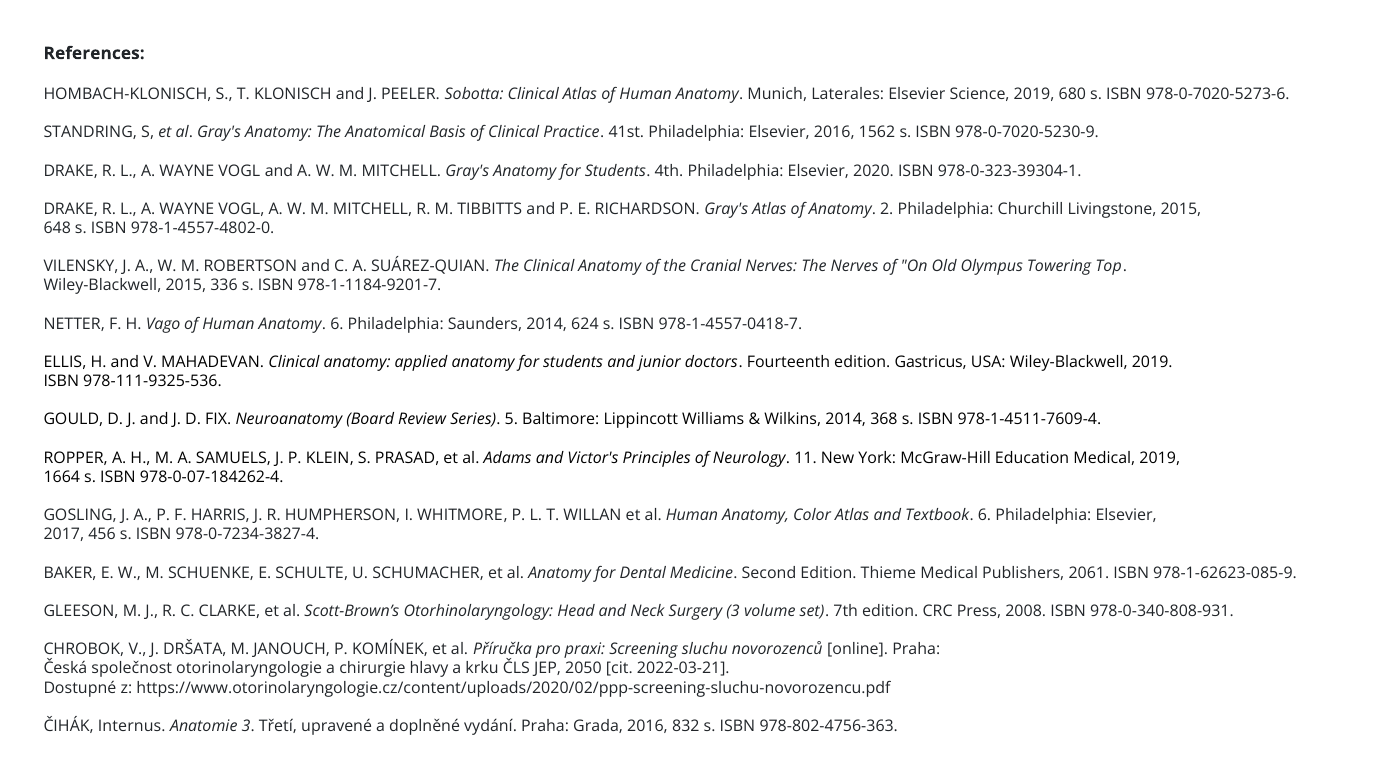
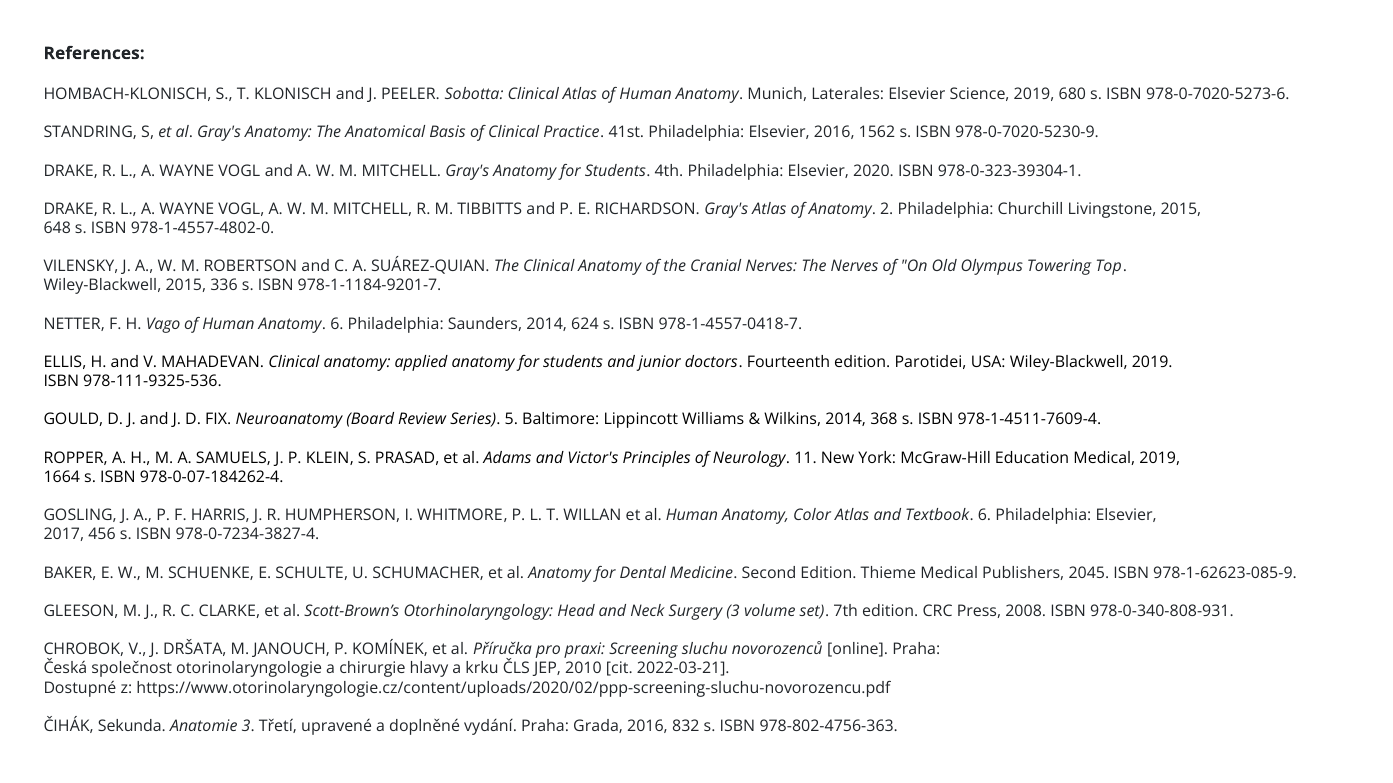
Gastricus: Gastricus -> Parotidei
2061: 2061 -> 2045
2050: 2050 -> 2010
Internus: Internus -> Sekunda
